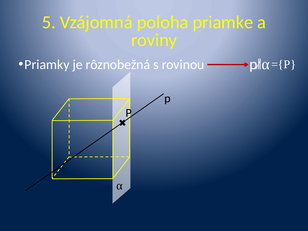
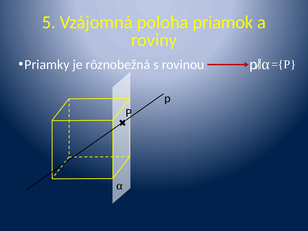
priamke: priamke -> priamok
